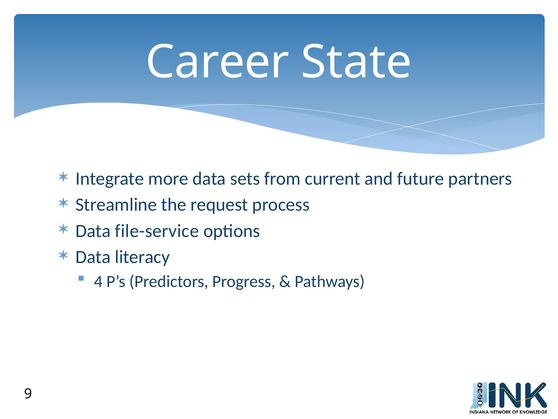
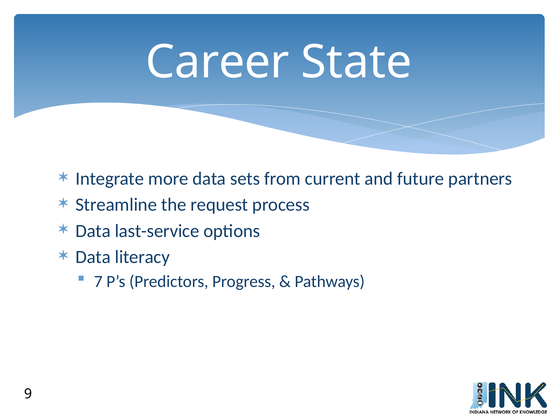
file-service: file-service -> last-service
4: 4 -> 7
